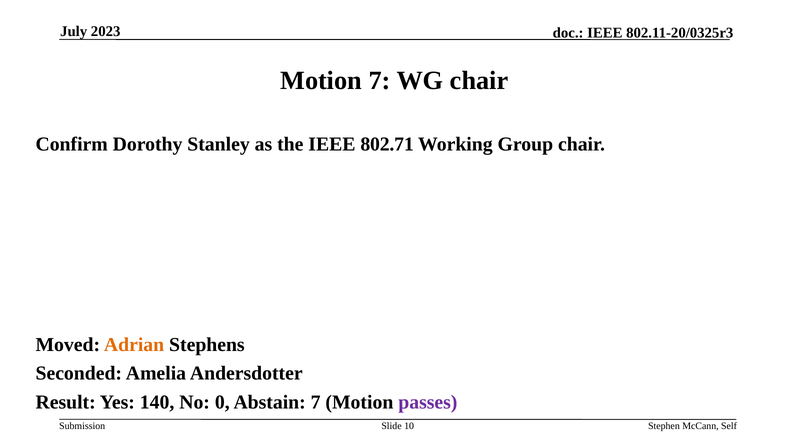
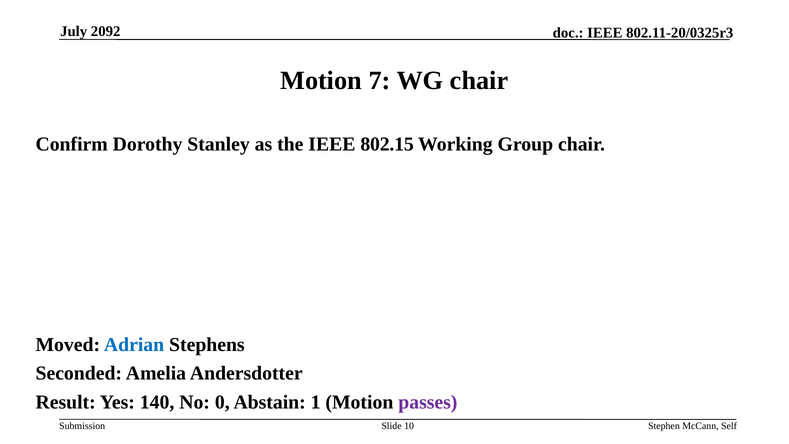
2023: 2023 -> 2092
802.71: 802.71 -> 802.15
Adrian colour: orange -> blue
Abstain 7: 7 -> 1
